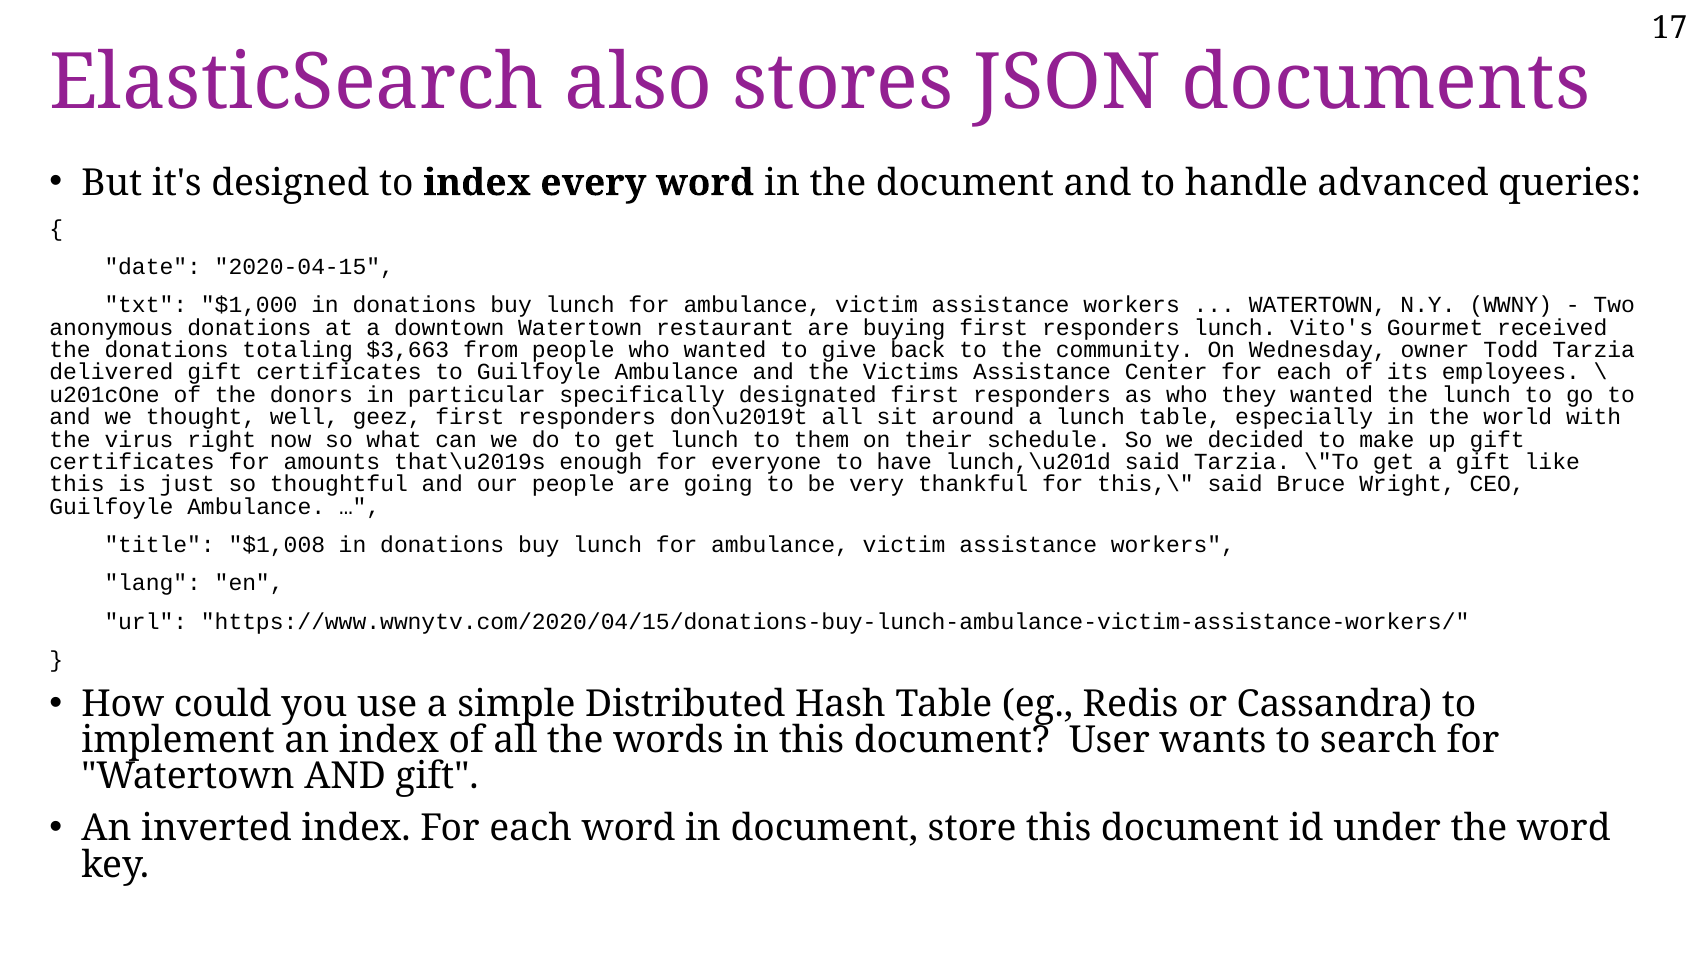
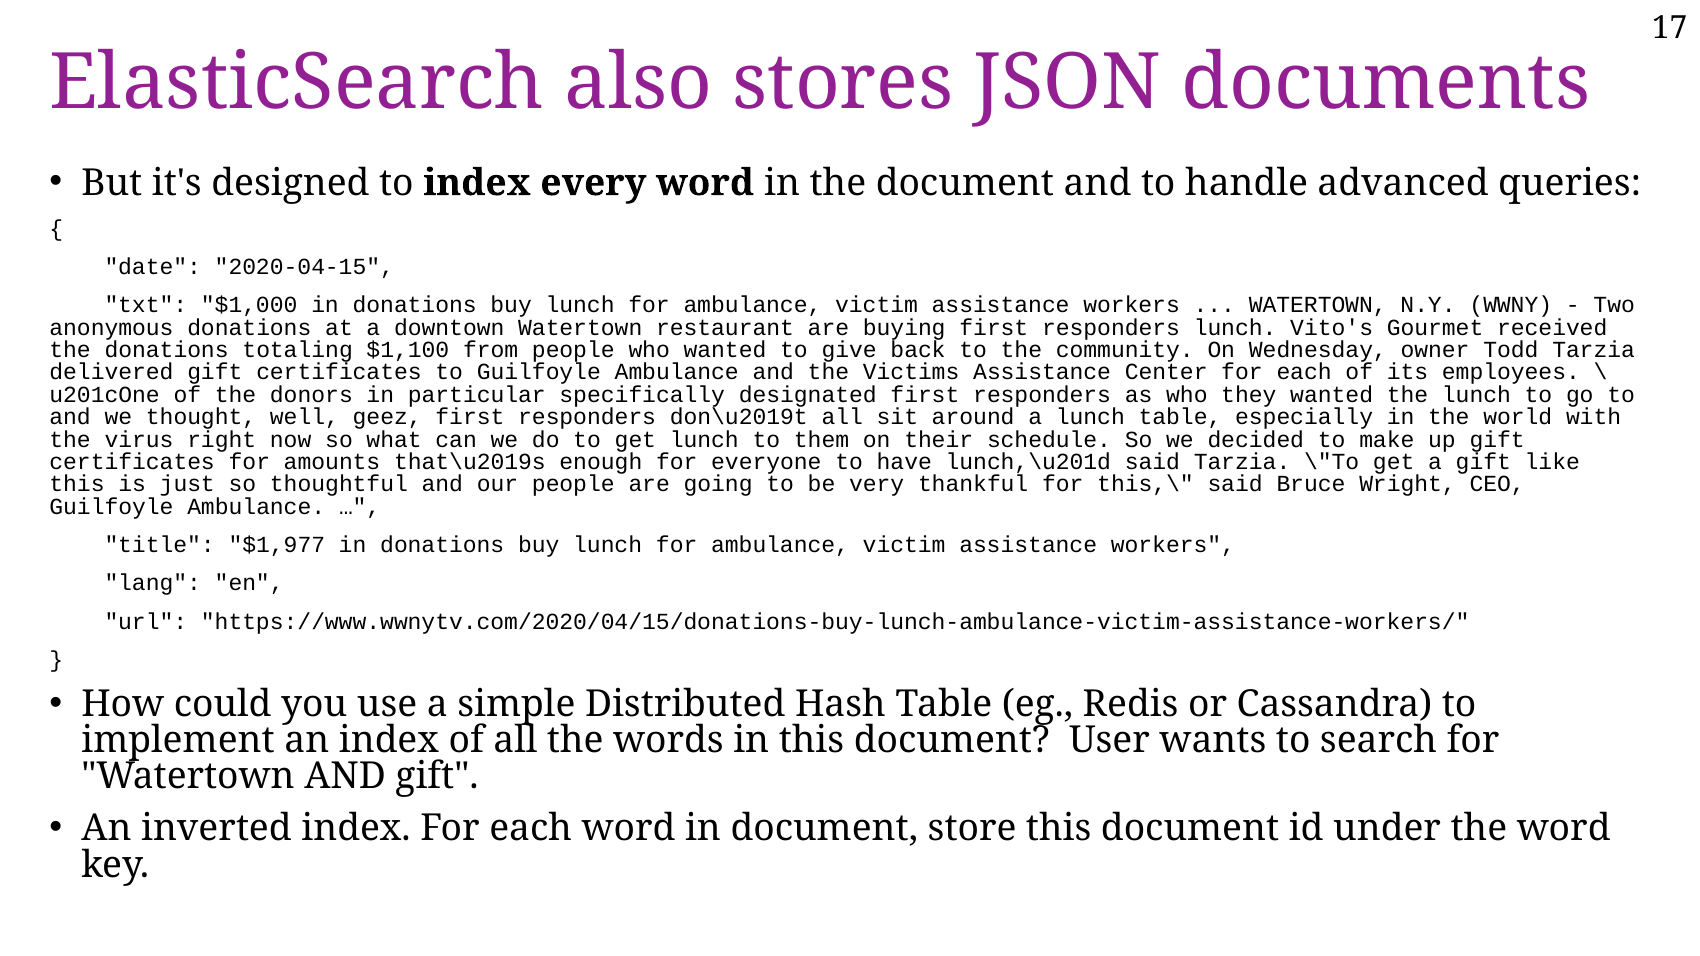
$3,663: $3,663 -> $1,100
$1,008: $1,008 -> $1,977
